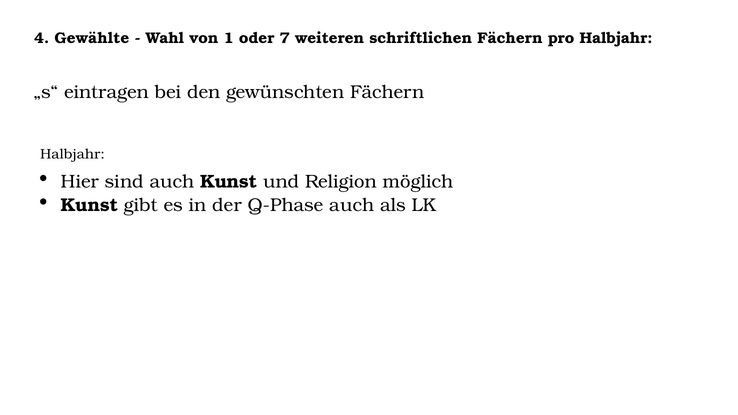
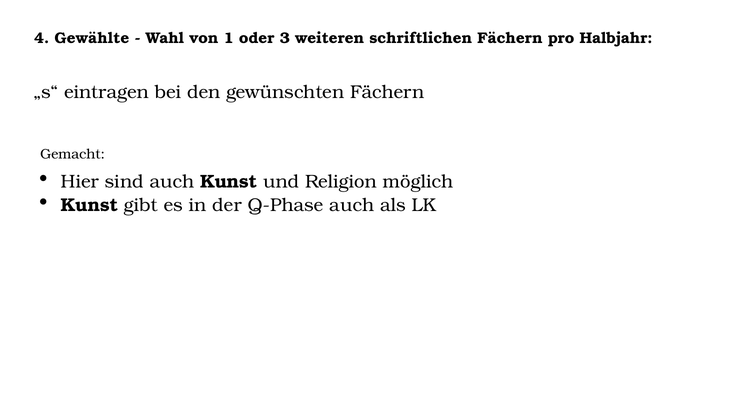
7: 7 -> 3
Halbjahr at (73, 154): Halbjahr -> Gemacht
